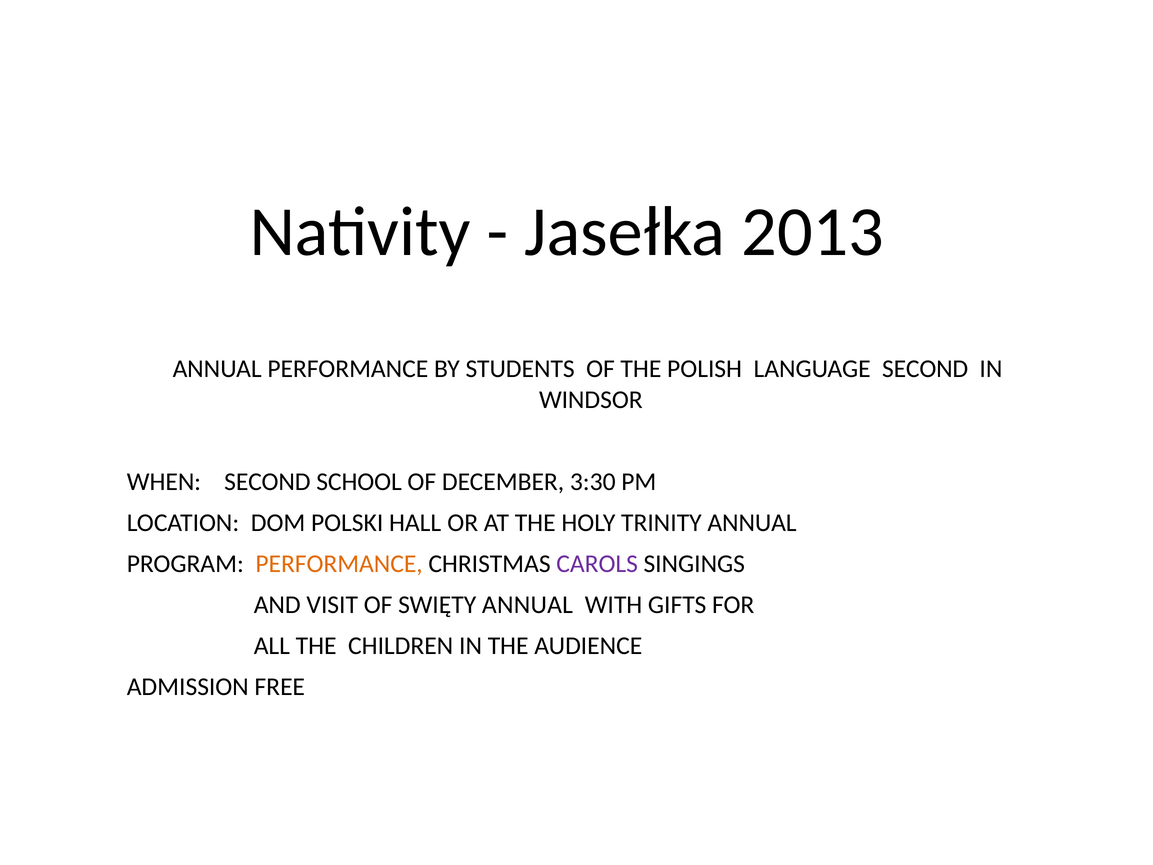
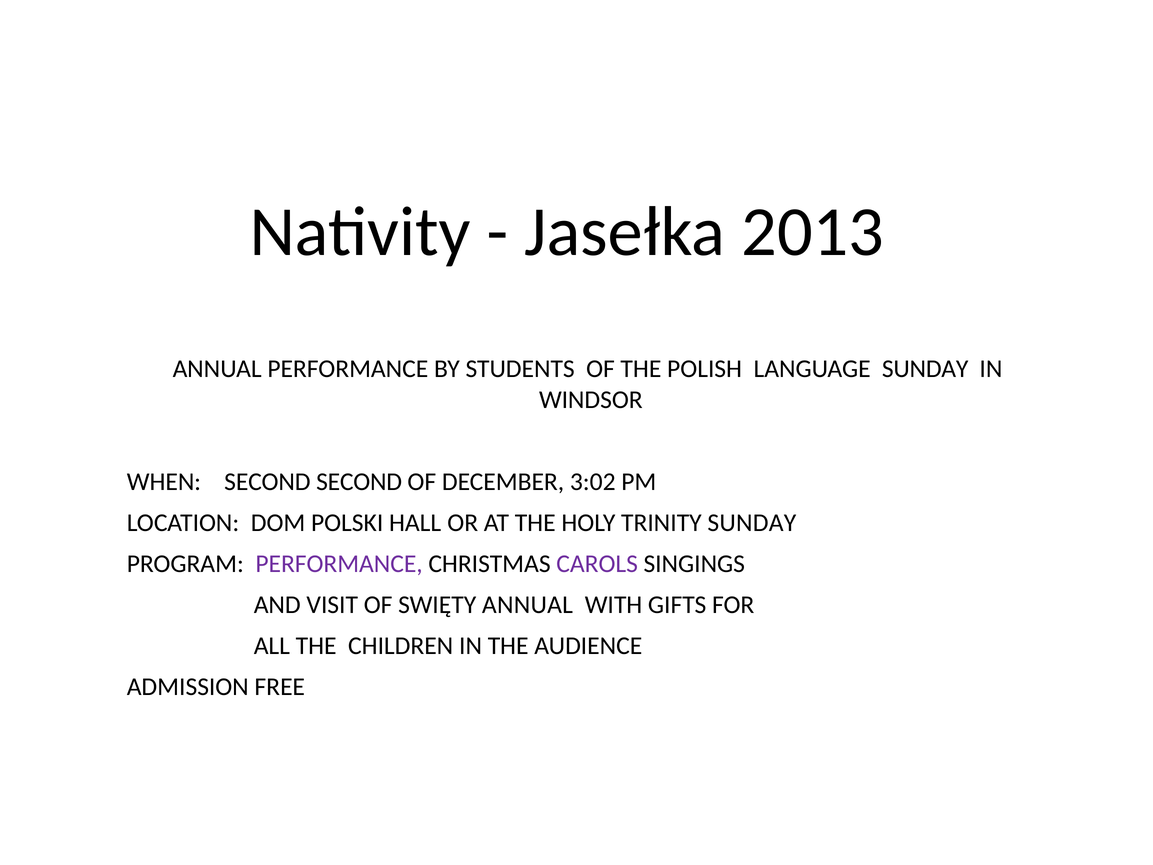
LANGUAGE SECOND: SECOND -> SUNDAY
SECOND SCHOOL: SCHOOL -> SECOND
3:30: 3:30 -> 3:02
TRINITY ANNUAL: ANNUAL -> SUNDAY
PERFORMANCE at (339, 564) colour: orange -> purple
